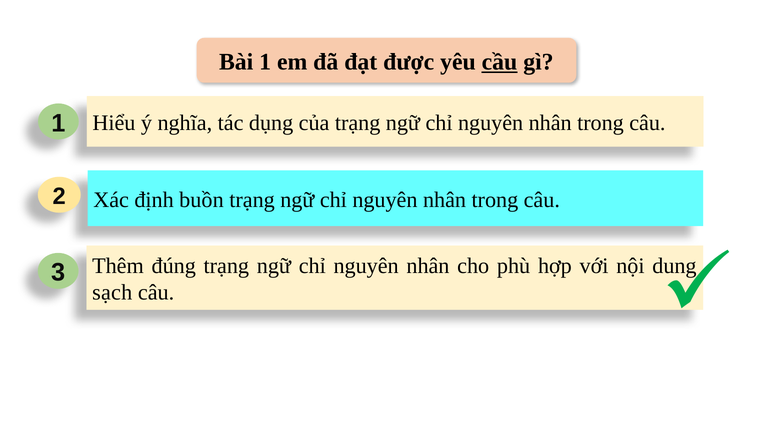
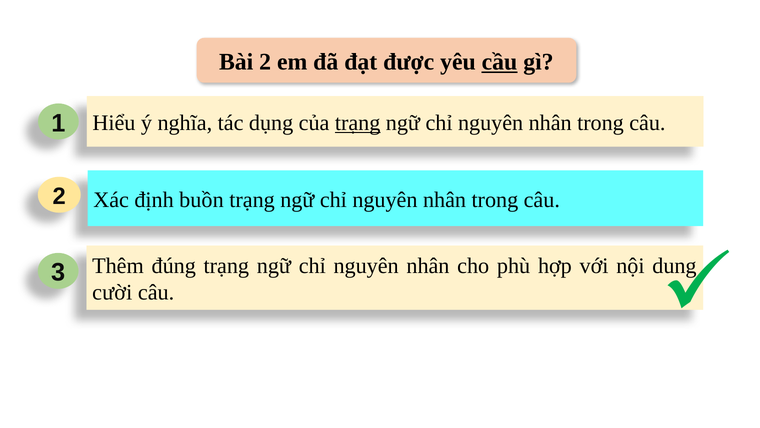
Bài 1: 1 -> 2
trạng at (358, 123) underline: none -> present
sạch: sạch -> cười
